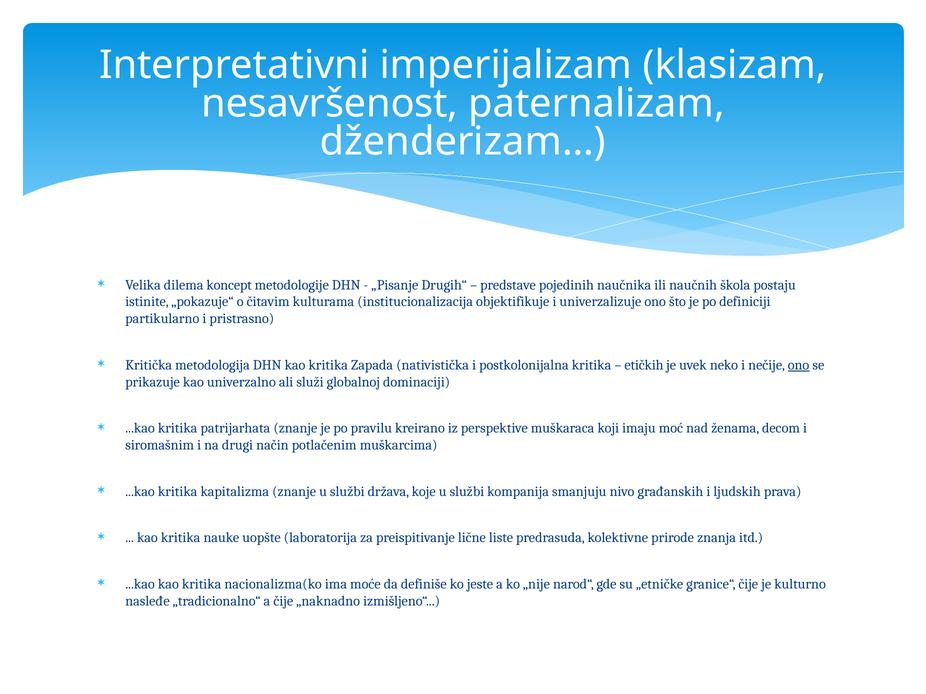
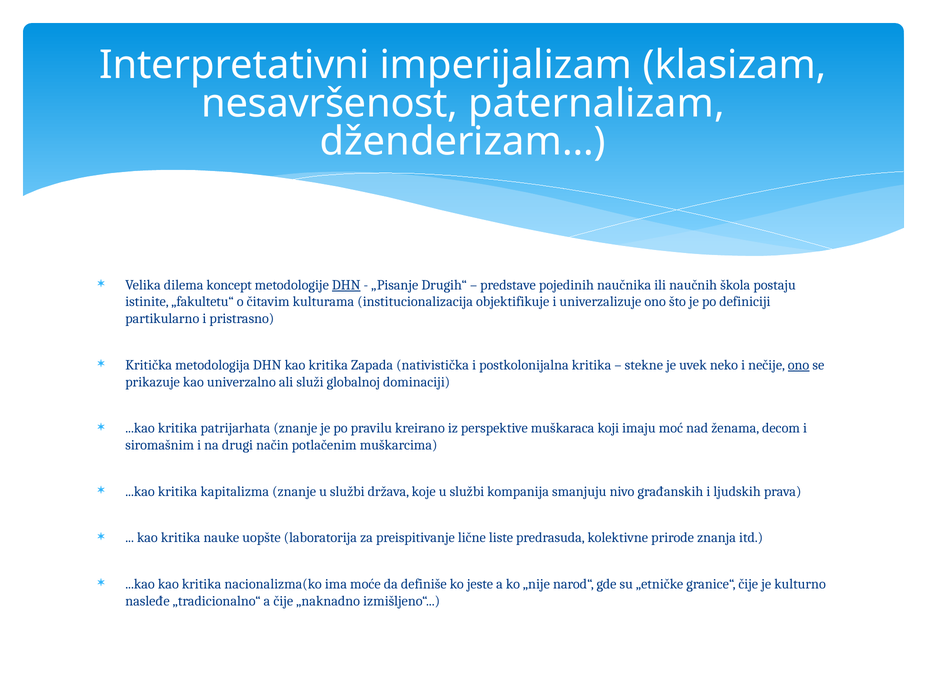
DHN at (346, 285) underline: none -> present
„pokazuje“: „pokazuje“ -> „fakultetu“
etičkih: etičkih -> stekne
